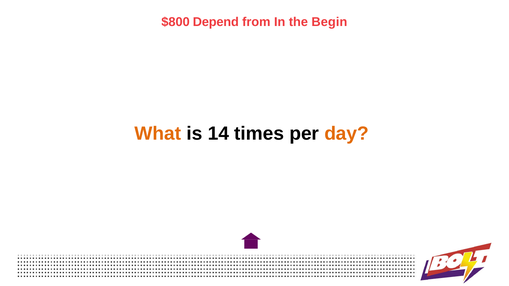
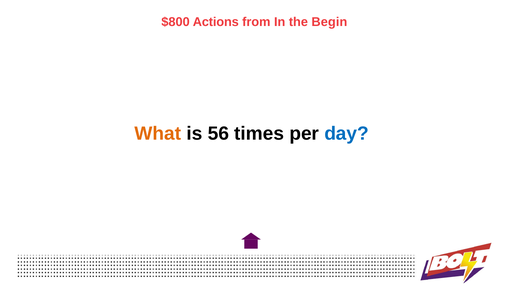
Depend: Depend -> Actions
14: 14 -> 56
day colour: orange -> blue
